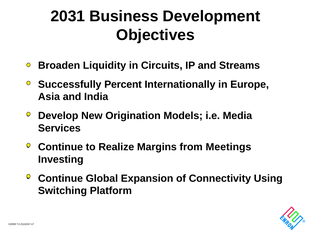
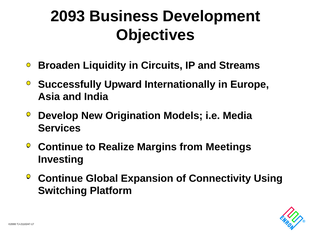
2031: 2031 -> 2093
Percent: Percent -> Upward
